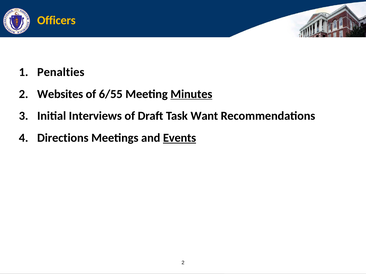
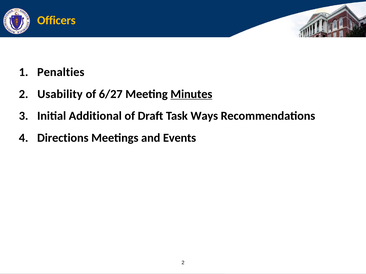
Websites: Websites -> Usability
6/55: 6/55 -> 6/27
Interviews: Interviews -> Additional
Want: Want -> Ways
Events underline: present -> none
